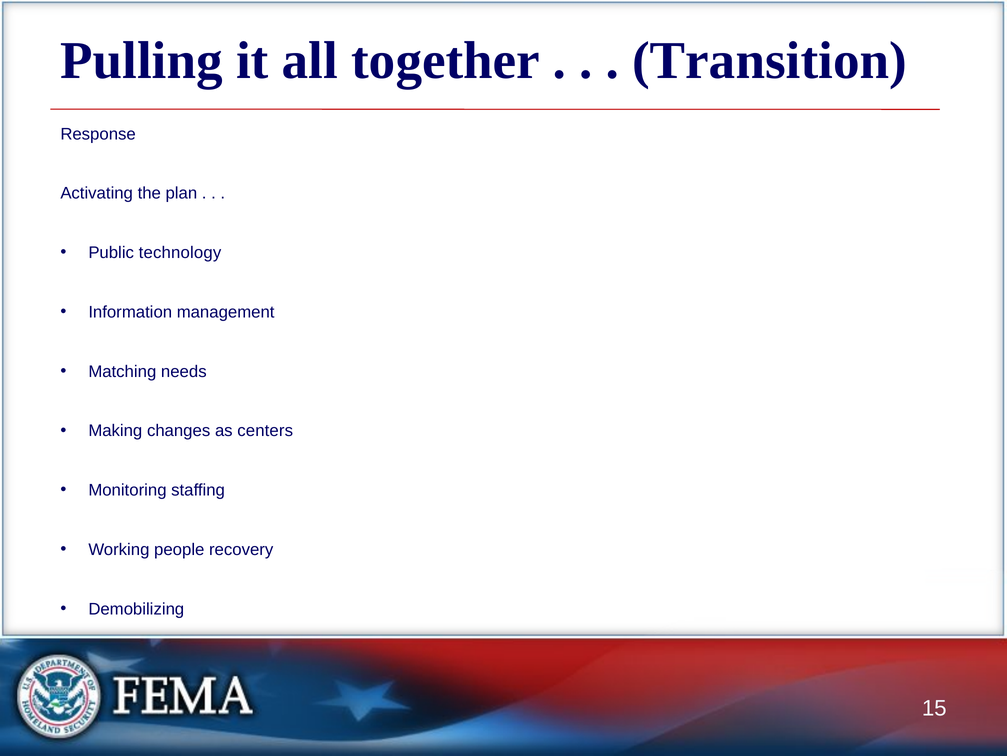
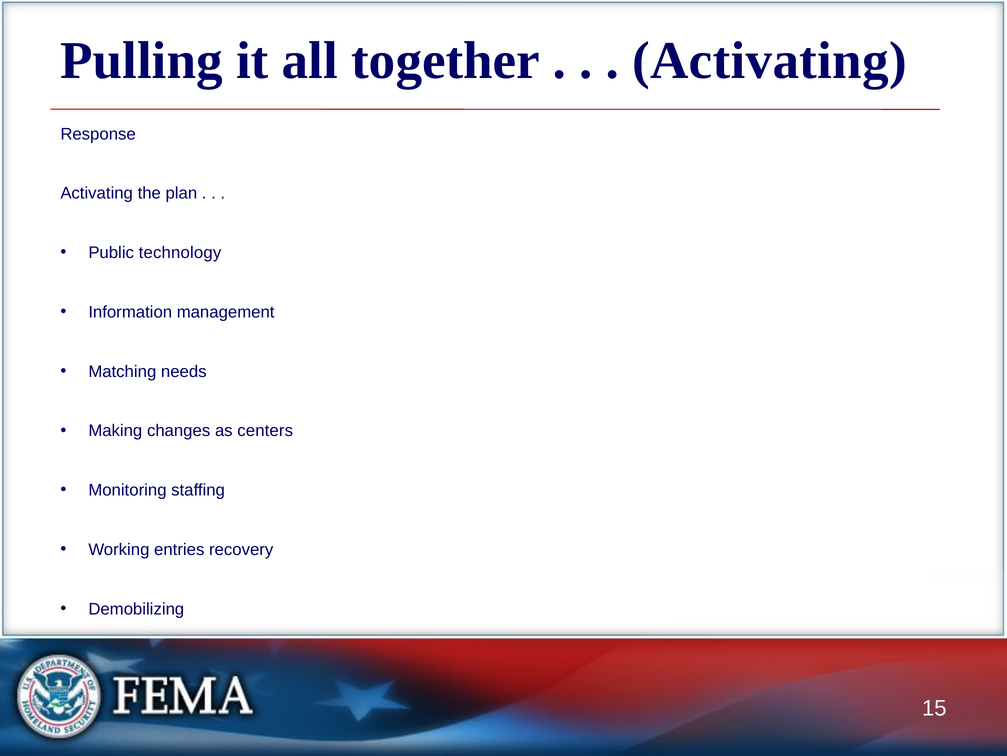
Transition at (770, 61): Transition -> Activating
people: people -> entries
